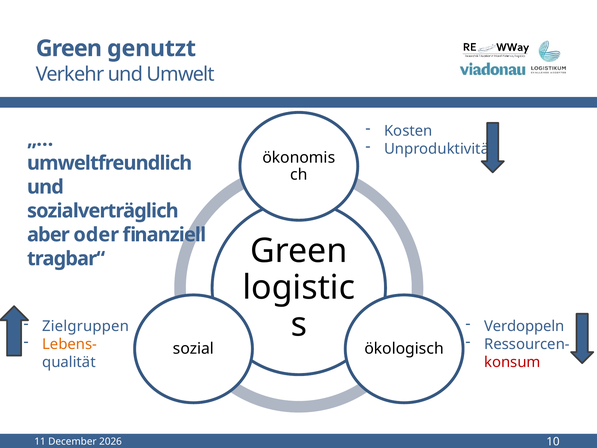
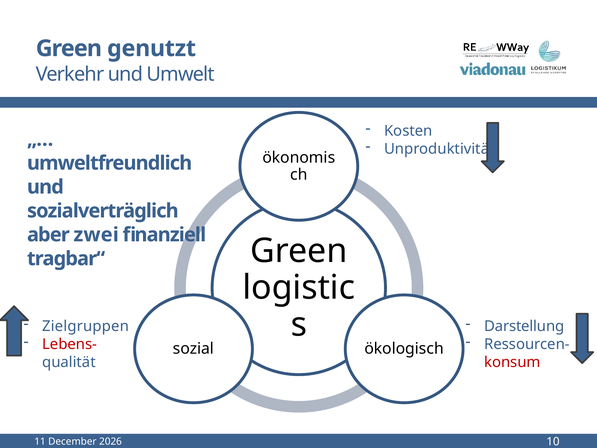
oder: oder -> zwei
Verdoppeln: Verdoppeln -> Darstellung
Lebens- colour: orange -> red
